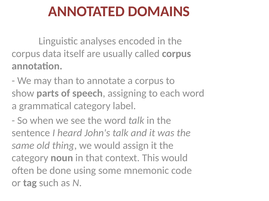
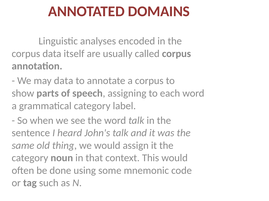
may than: than -> data
